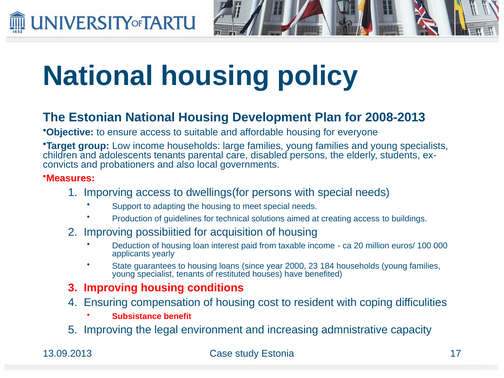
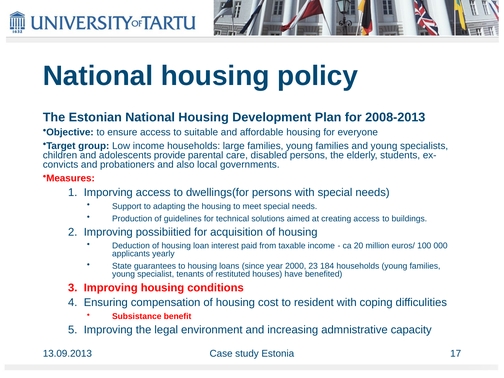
adolescents tenants: tenants -> provide
